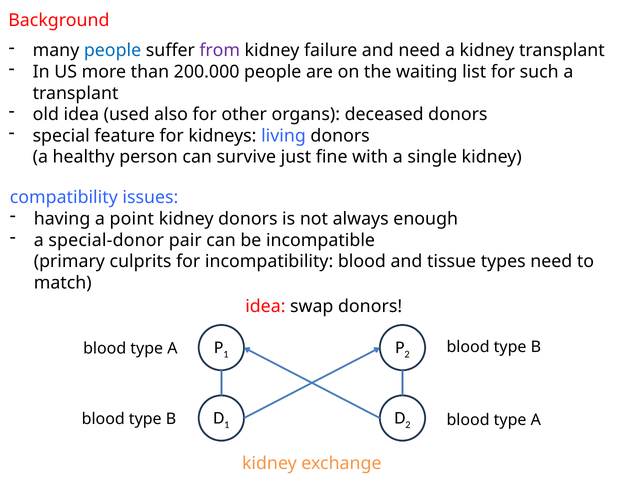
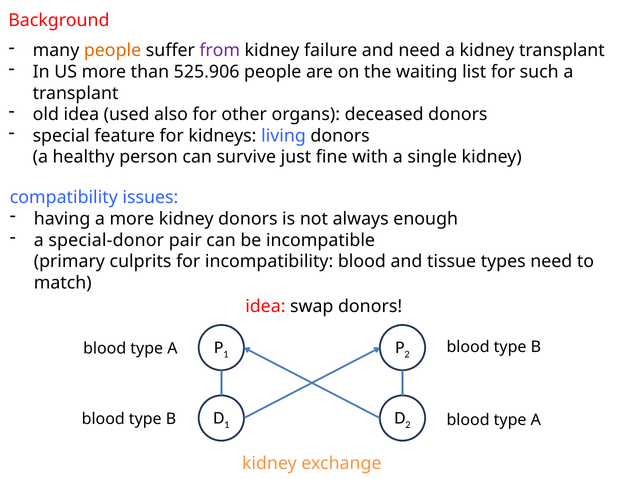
people at (113, 51) colour: blue -> orange
200.000: 200.000 -> 525.906
a point: point -> more
